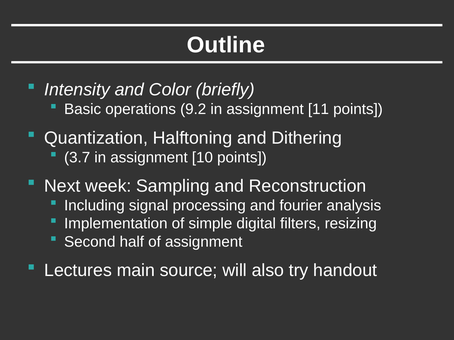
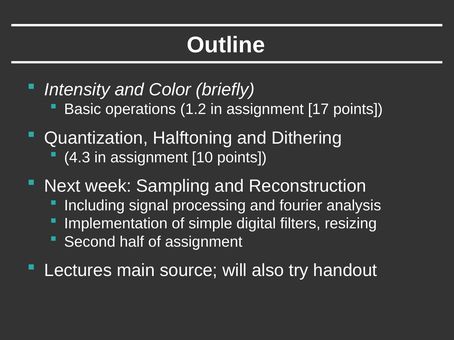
9.2: 9.2 -> 1.2
11: 11 -> 17
3.7: 3.7 -> 4.3
